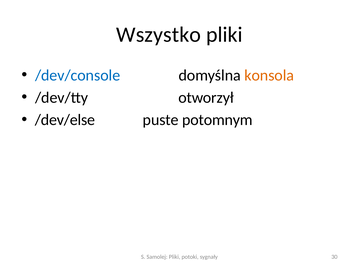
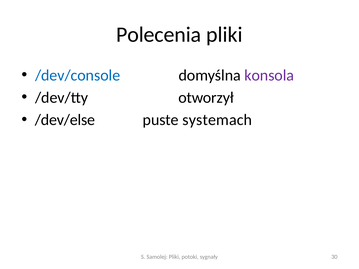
Wszystko: Wszystko -> Polecenia
konsola colour: orange -> purple
potomnym: potomnym -> systemach
